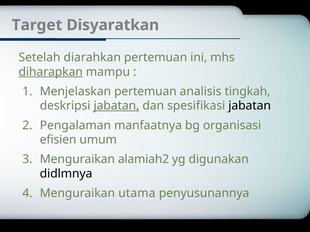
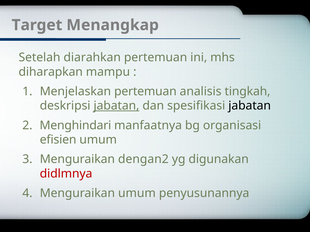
Disyaratkan: Disyaratkan -> Menangkap
diharapkan underline: present -> none
Pengalaman: Pengalaman -> Menghindari
alamiah2: alamiah2 -> dengan2
didlmnya colour: black -> red
Menguraikan utama: utama -> umum
